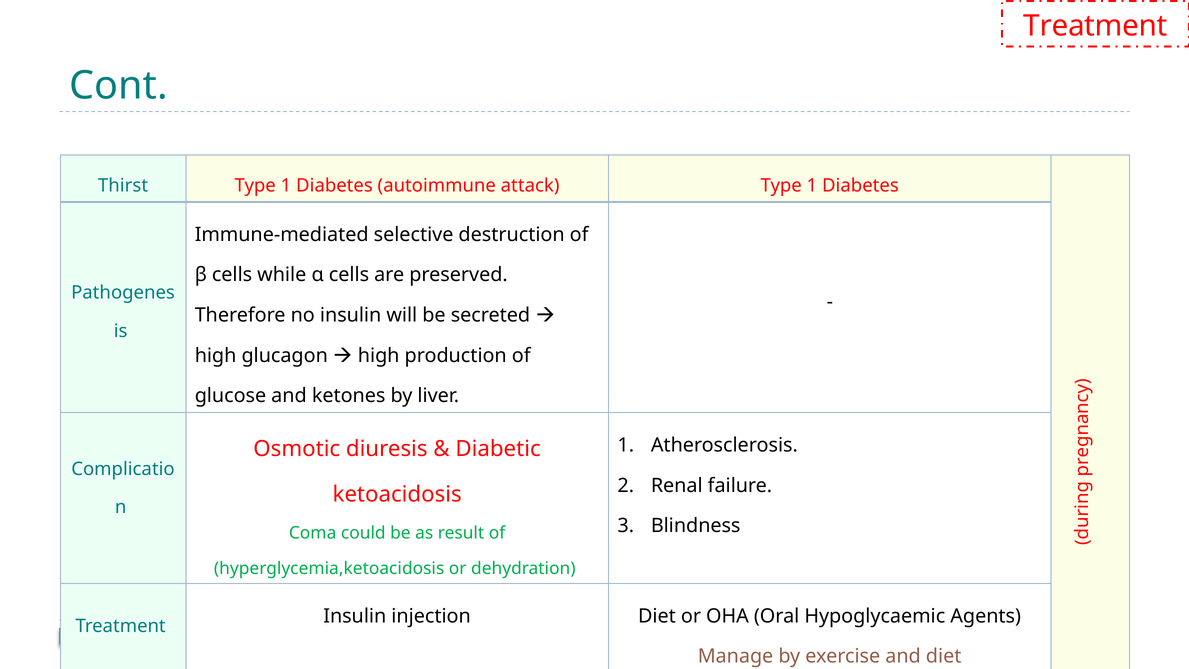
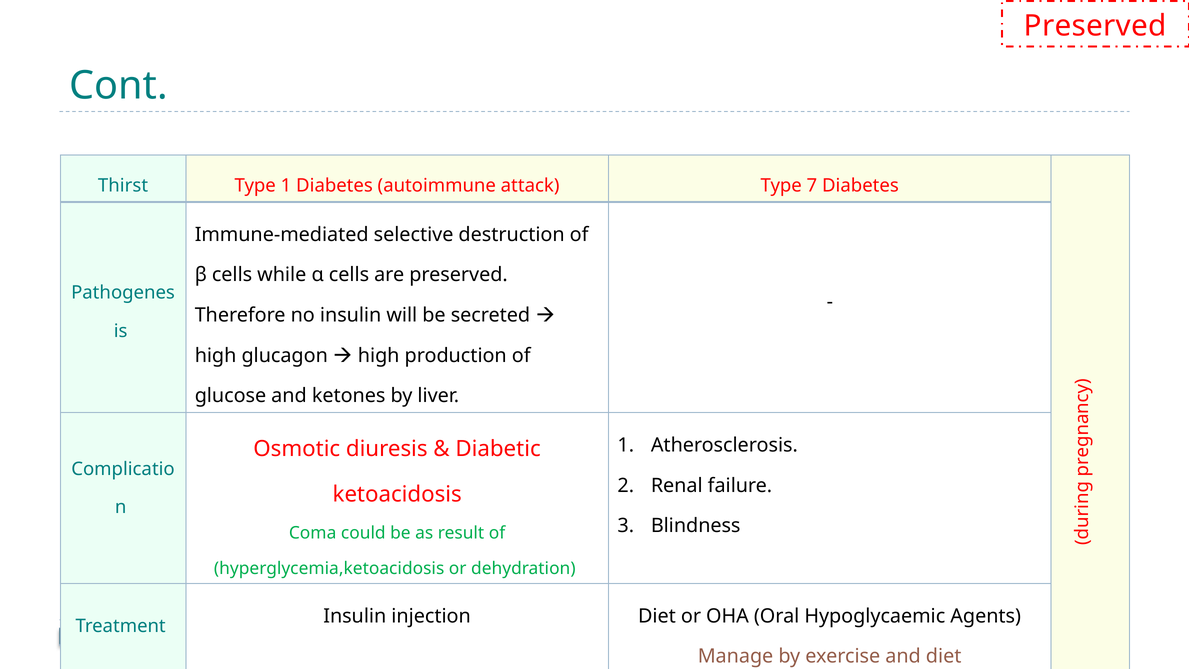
Treatment at (1096, 26): Treatment -> Preserved
attack Type 1: 1 -> 7
